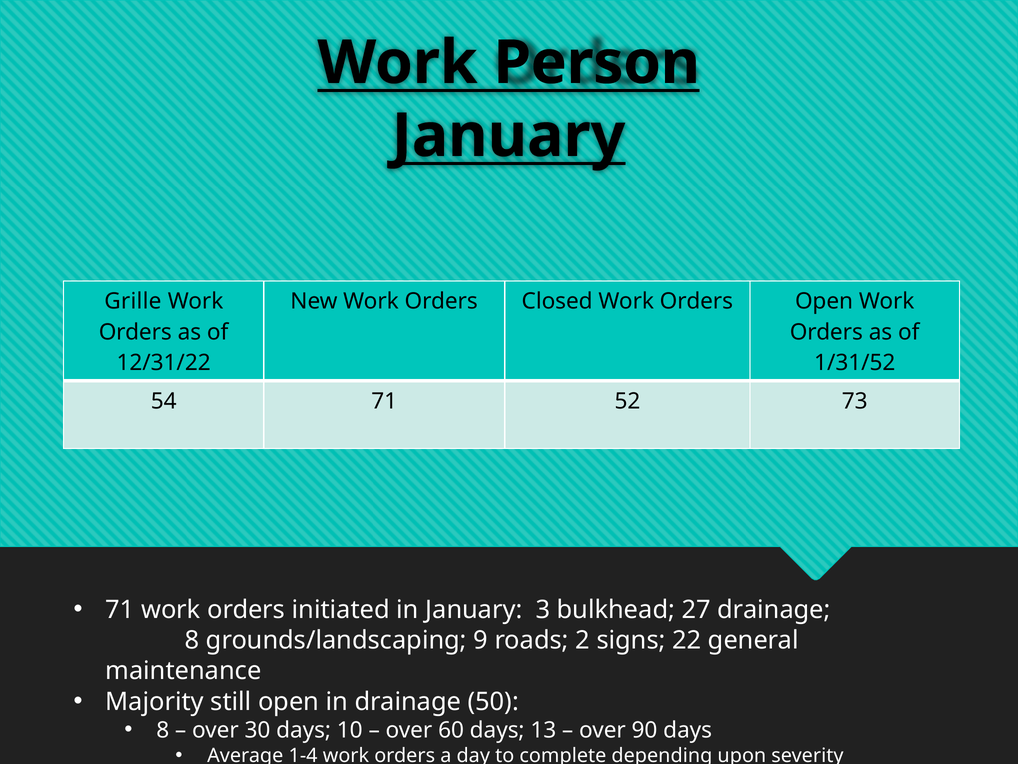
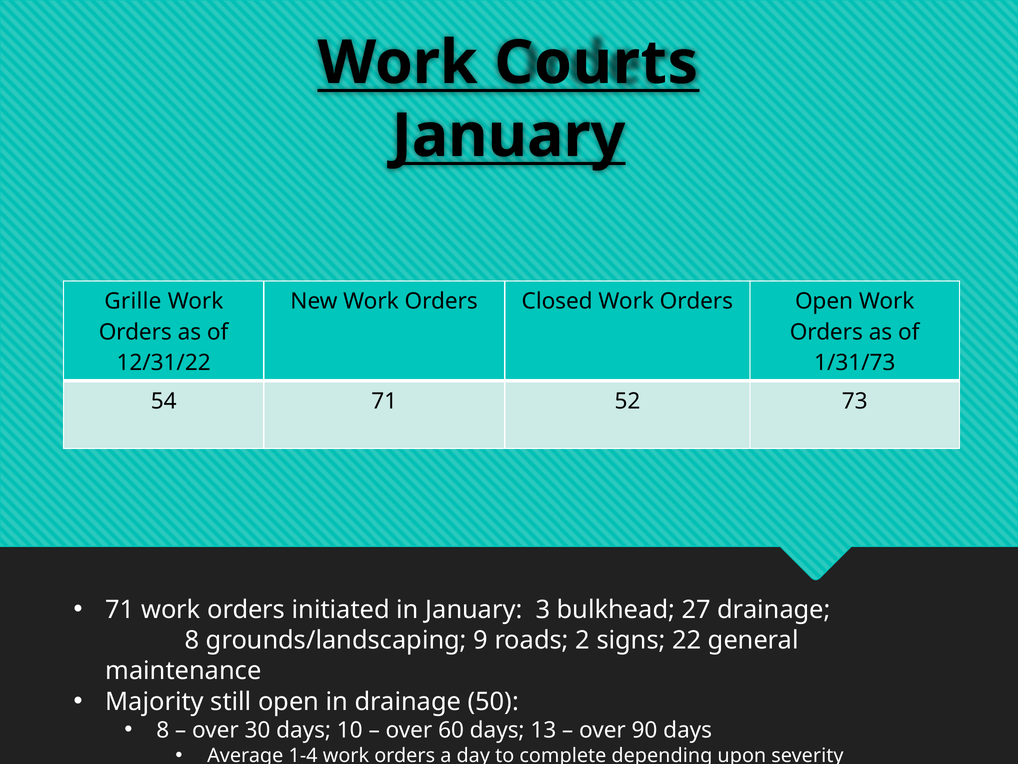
Person: Person -> Courts
1/31/52: 1/31/52 -> 1/31/73
